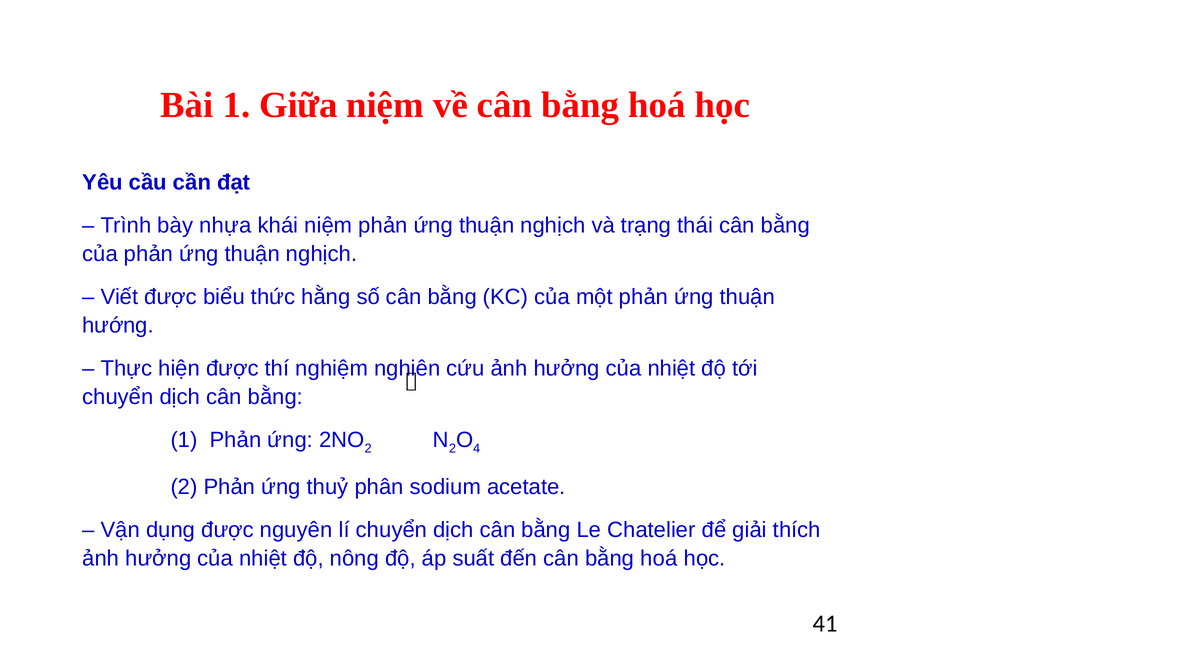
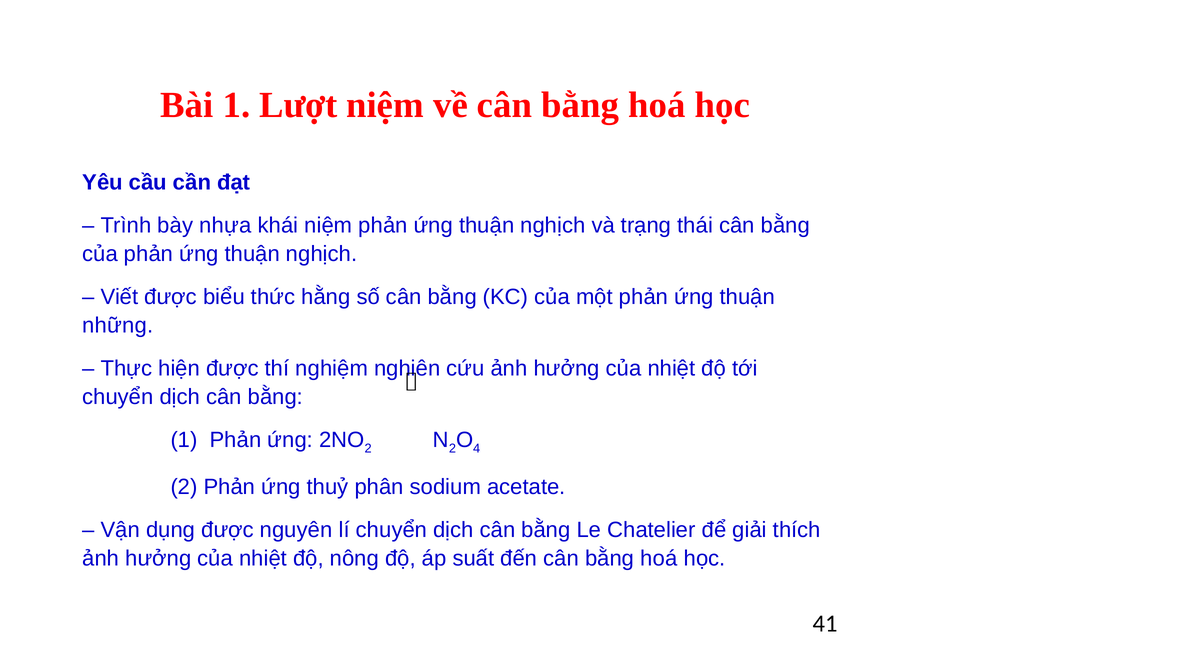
Giữa: Giữa -> Lượt
hướng: hướng -> những
